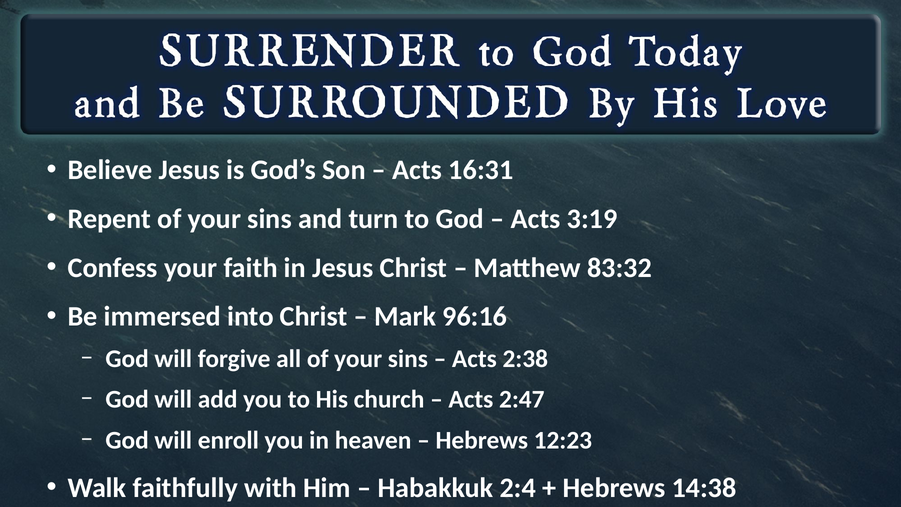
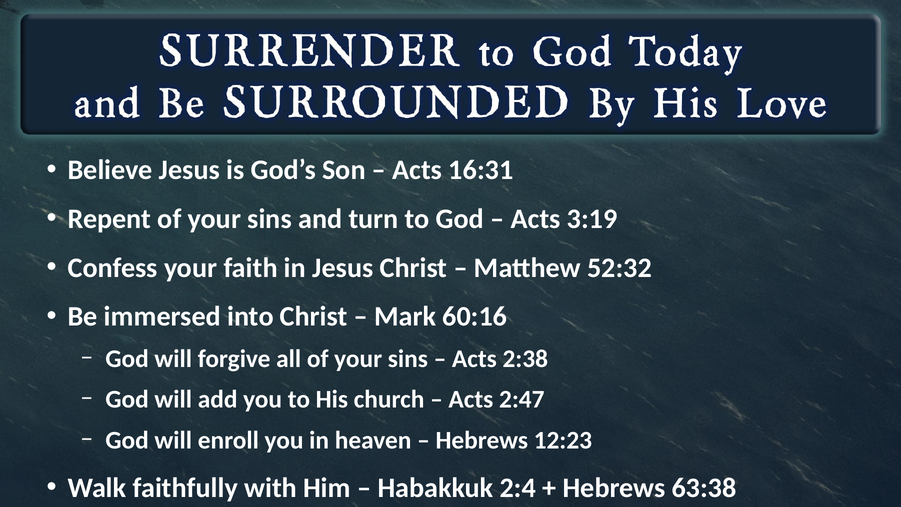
83:32: 83:32 -> 52:32
96:16: 96:16 -> 60:16
14:38: 14:38 -> 63:38
